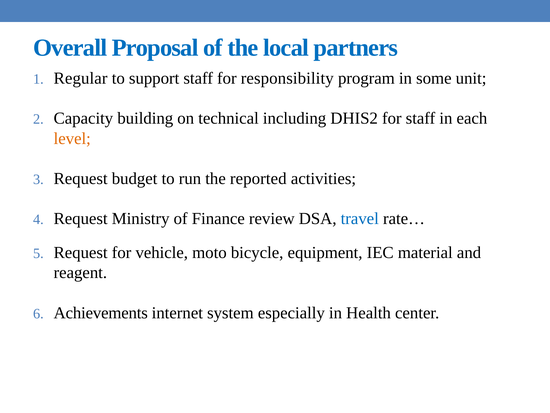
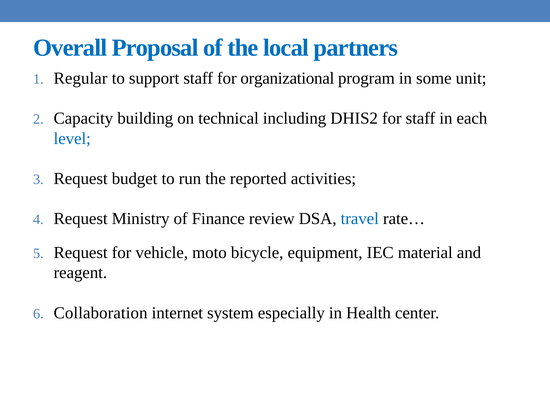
responsibility: responsibility -> organizational
level colour: orange -> blue
Achievements: Achievements -> Collaboration
